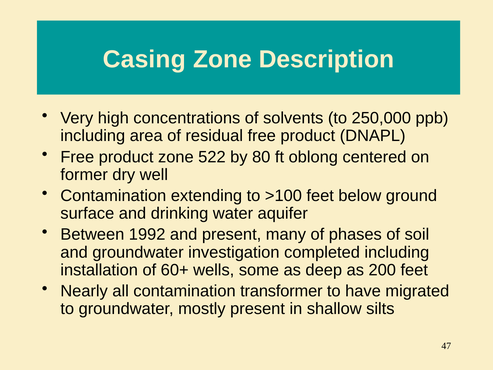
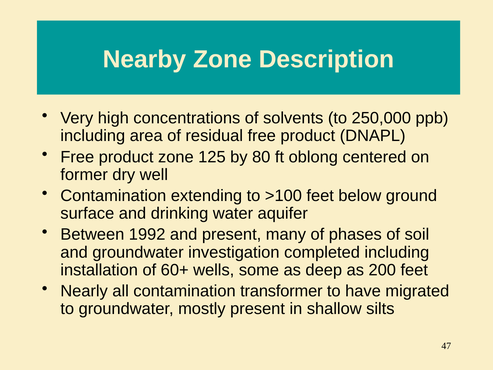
Casing: Casing -> Nearby
522: 522 -> 125
